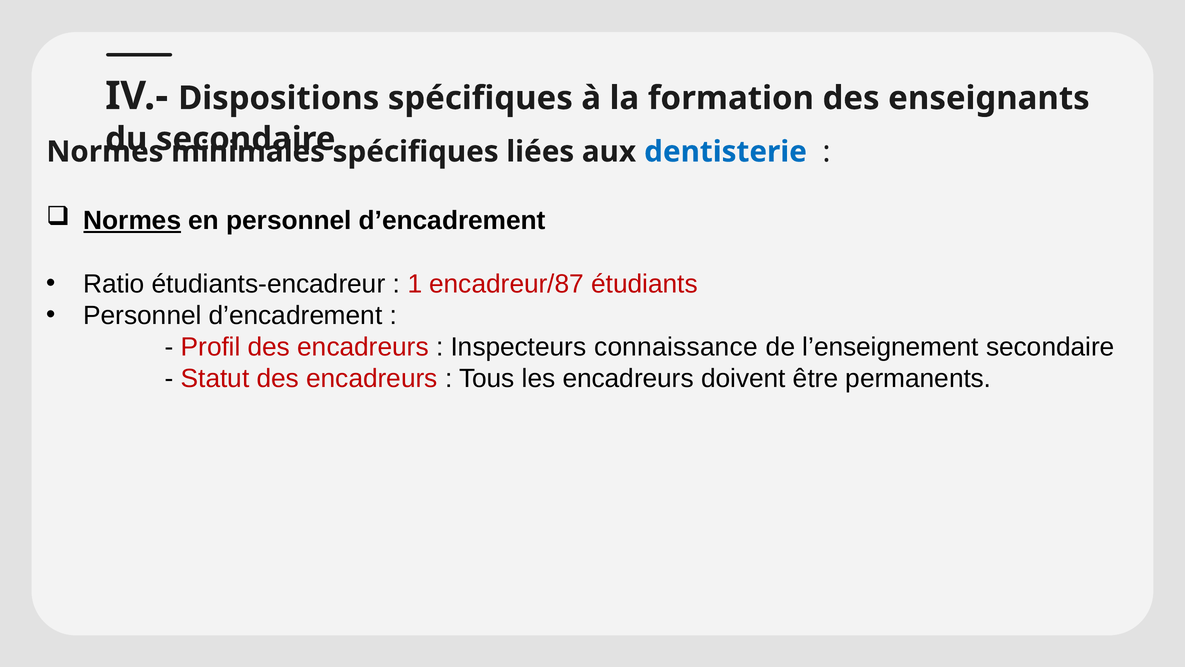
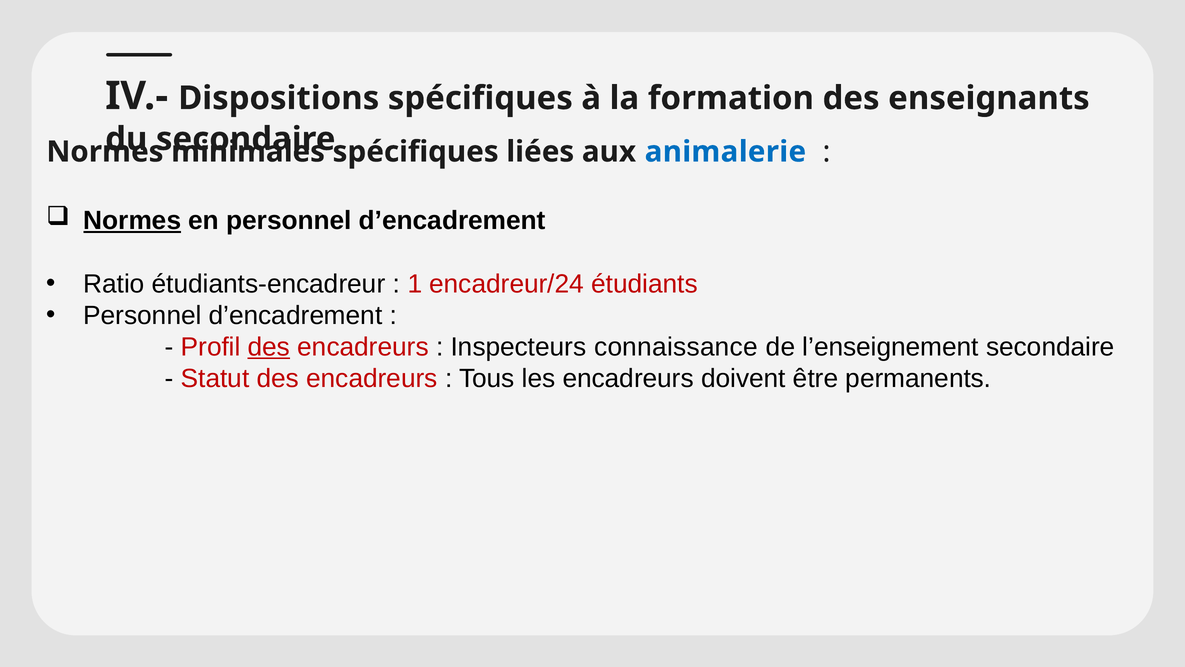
dentisterie: dentisterie -> animalerie
encadreur/87: encadreur/87 -> encadreur/24
des at (269, 347) underline: none -> present
